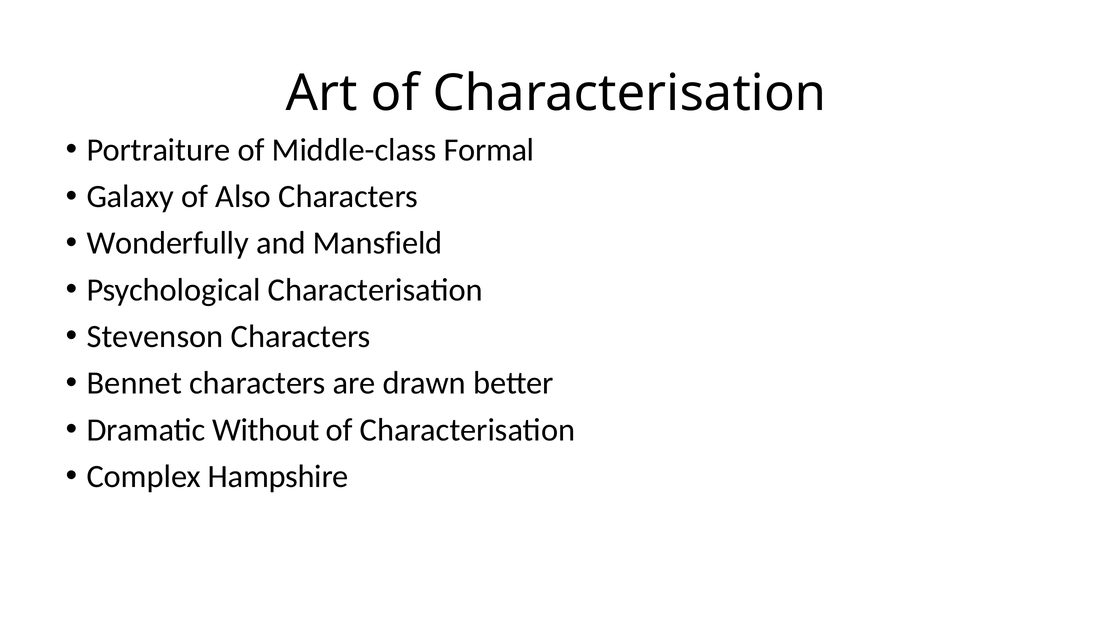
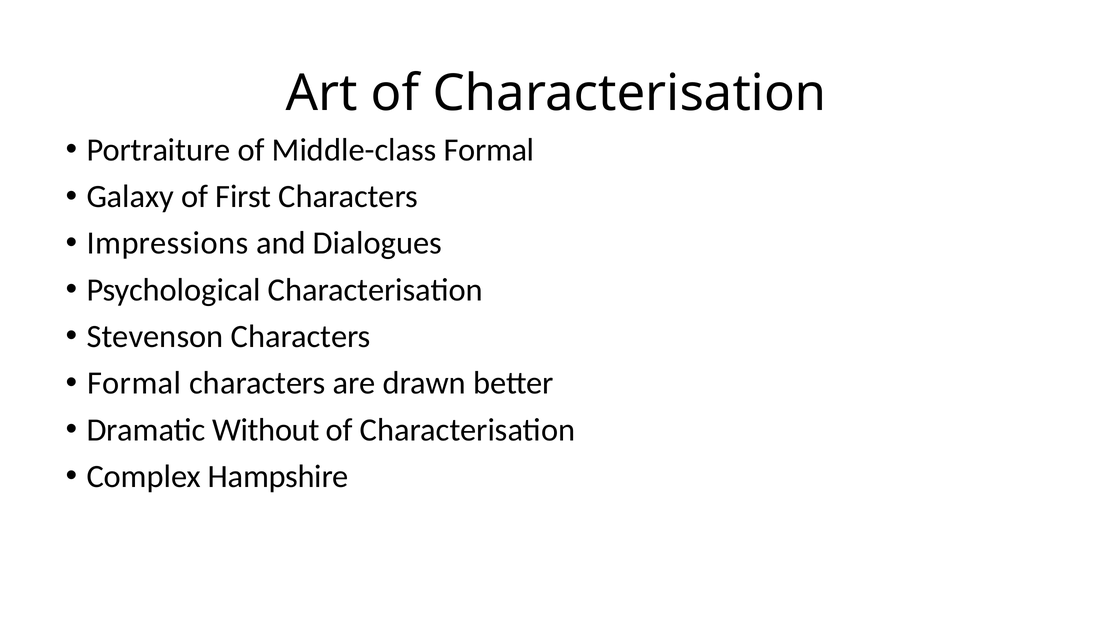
Also: Also -> First
Wonderfully: Wonderfully -> Impressions
Mansfield: Mansfield -> Dialogues
Bennet at (134, 383): Bennet -> Formal
